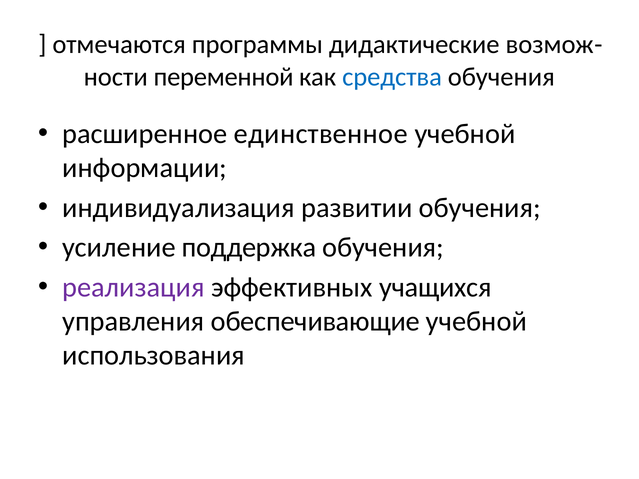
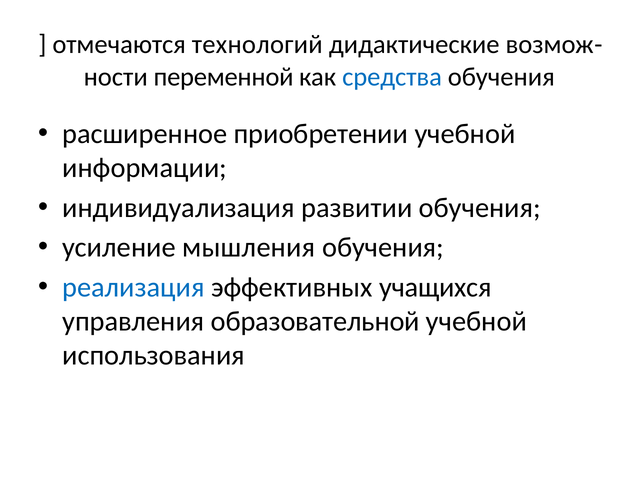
программы: программы -> технологий
единственное: единственное -> приобретении
поддержка: поддержка -> мышления
реализация colour: purple -> blue
обеспечивающие: обеспечивающие -> образовательной
